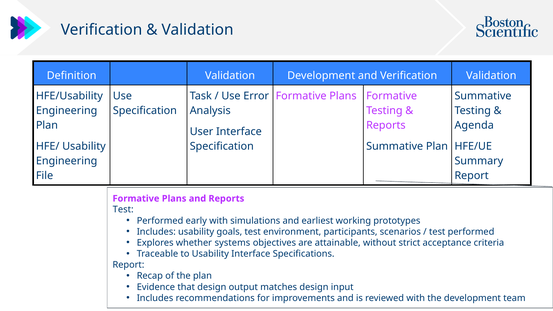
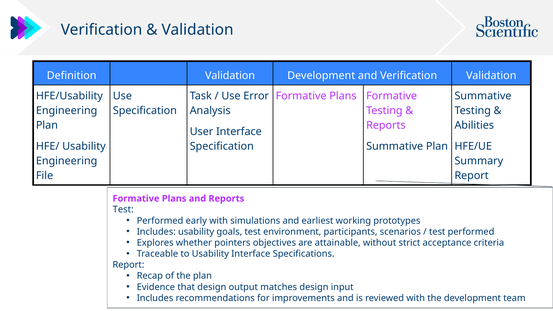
Agenda: Agenda -> Abilities
systems: systems -> pointers
